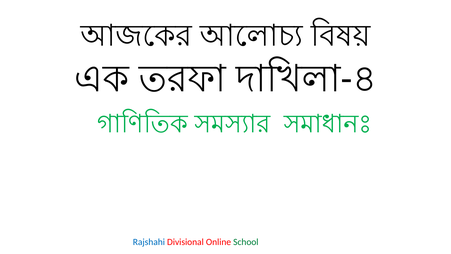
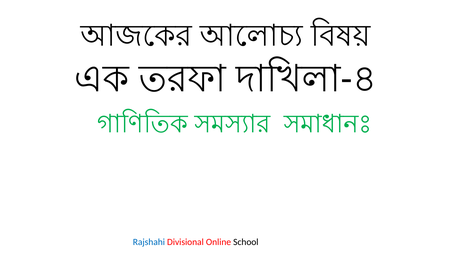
School colour: green -> black
